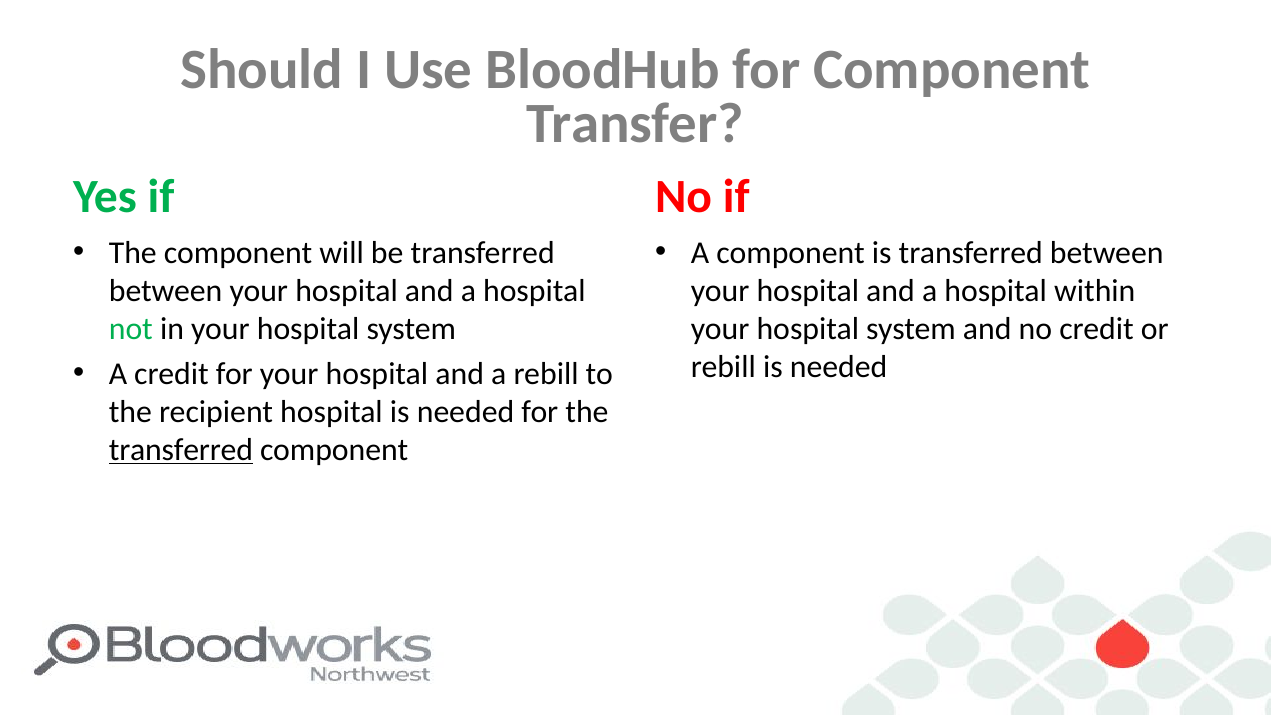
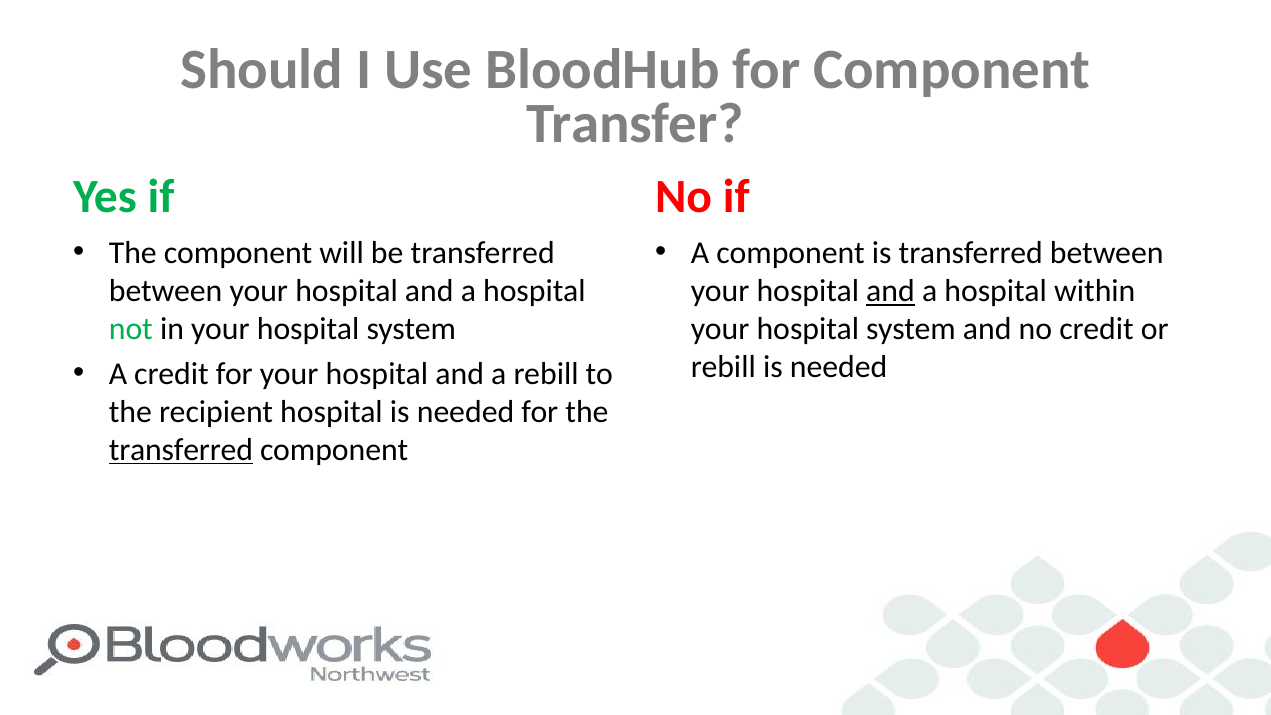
and at (891, 291) underline: none -> present
